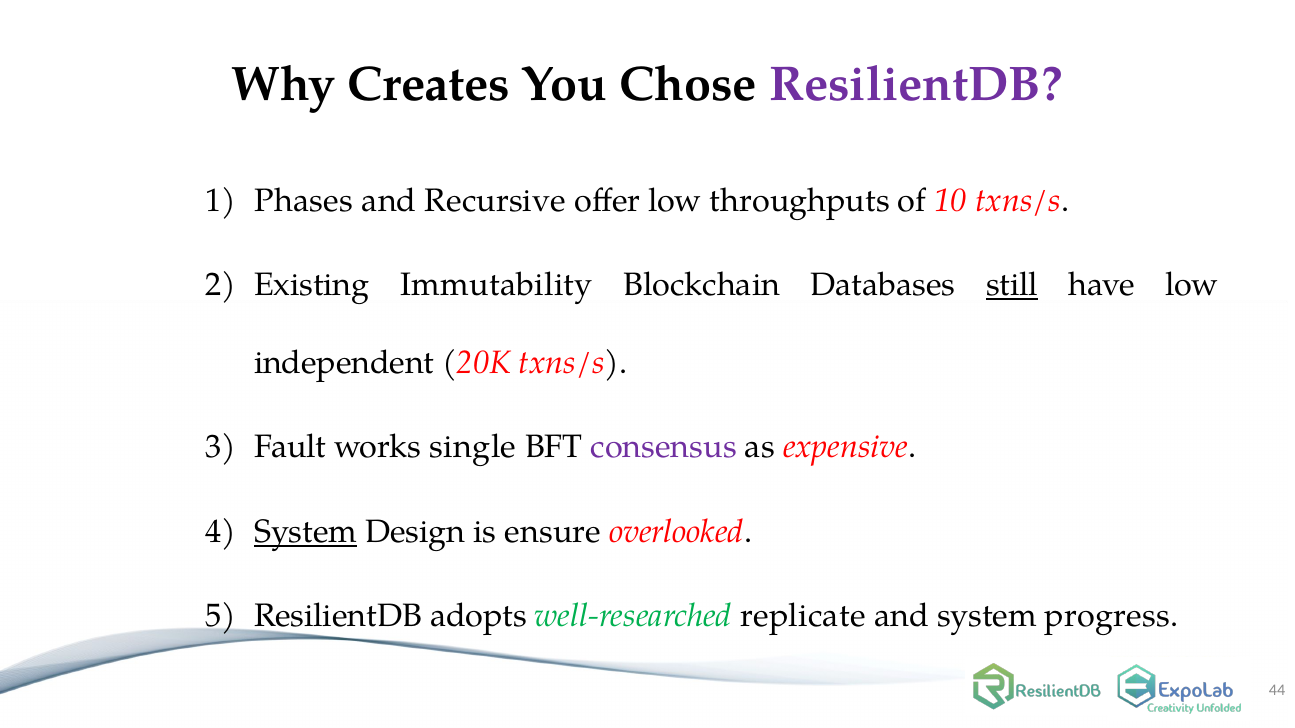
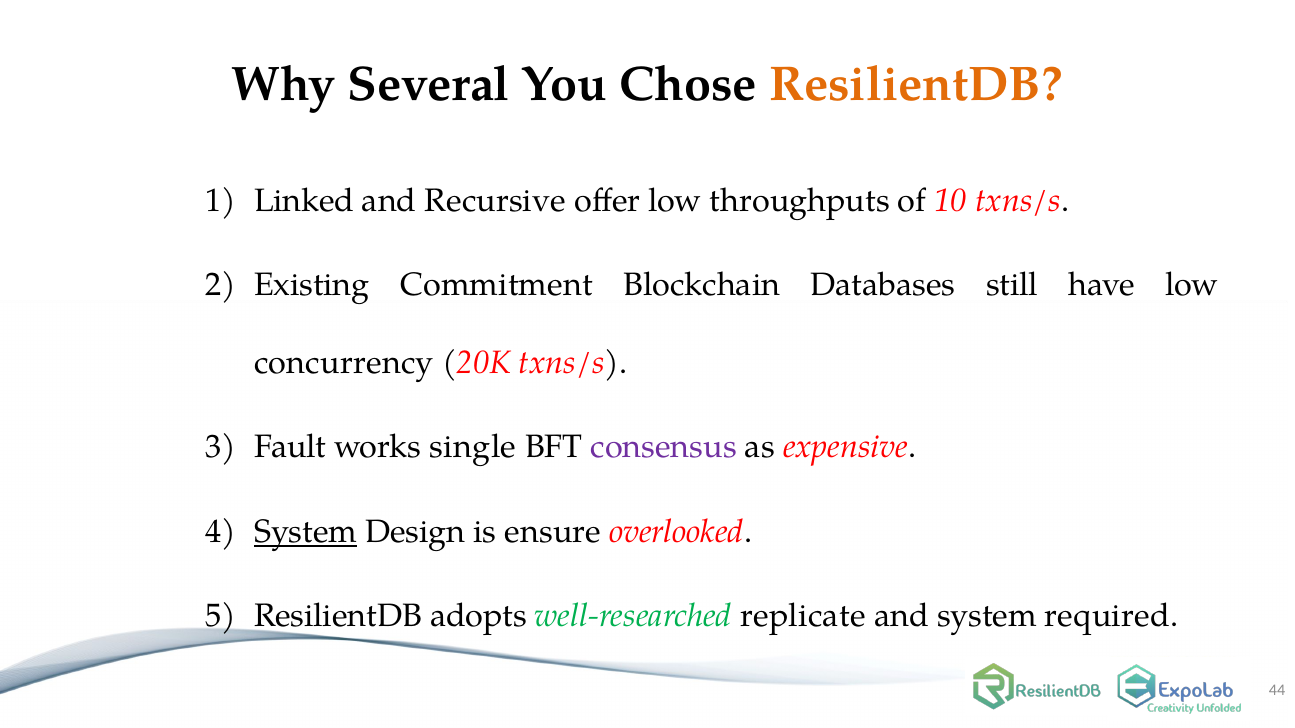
Creates: Creates -> Several
ResilientDB at (916, 85) colour: purple -> orange
Phases: Phases -> Linked
Immutability: Immutability -> Commitment
still underline: present -> none
independent: independent -> concurrency
progress: progress -> required
